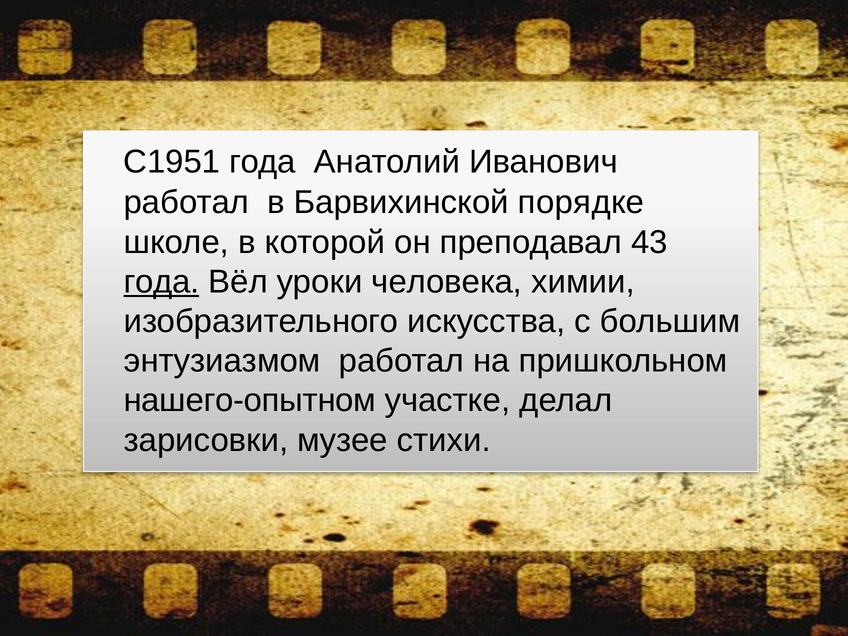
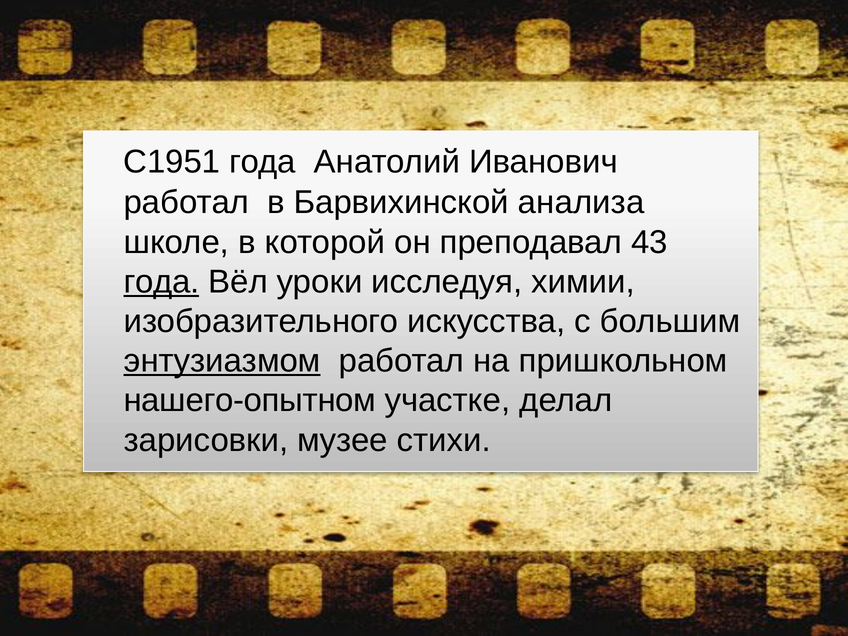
порядке: порядке -> анализа
человека: человека -> исследуя
энтузиазмом underline: none -> present
